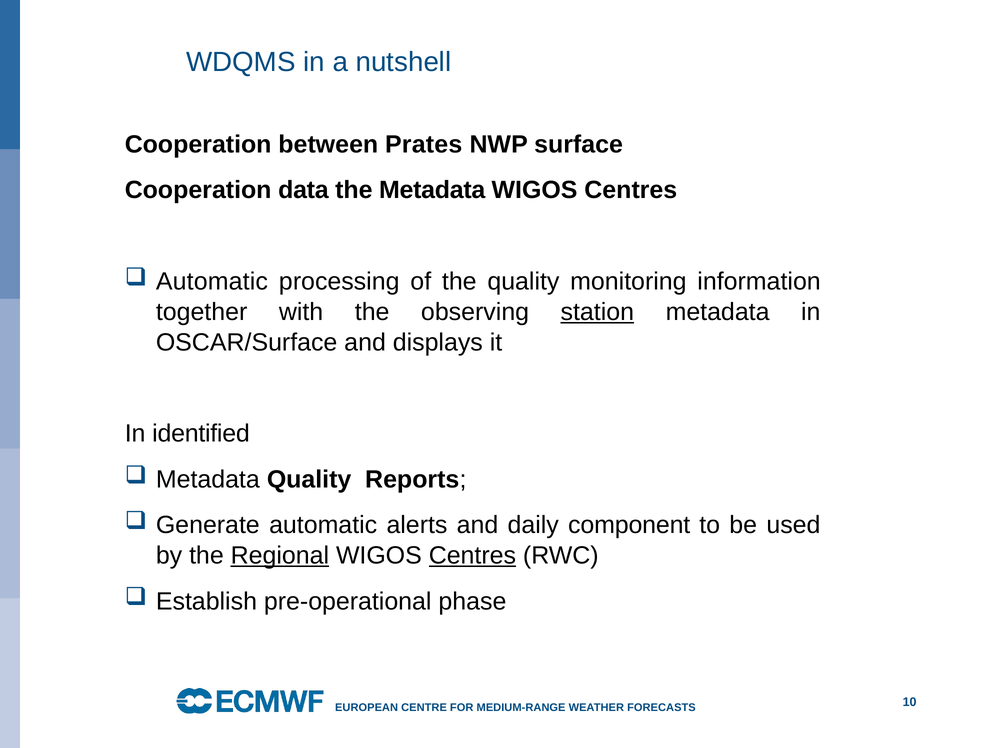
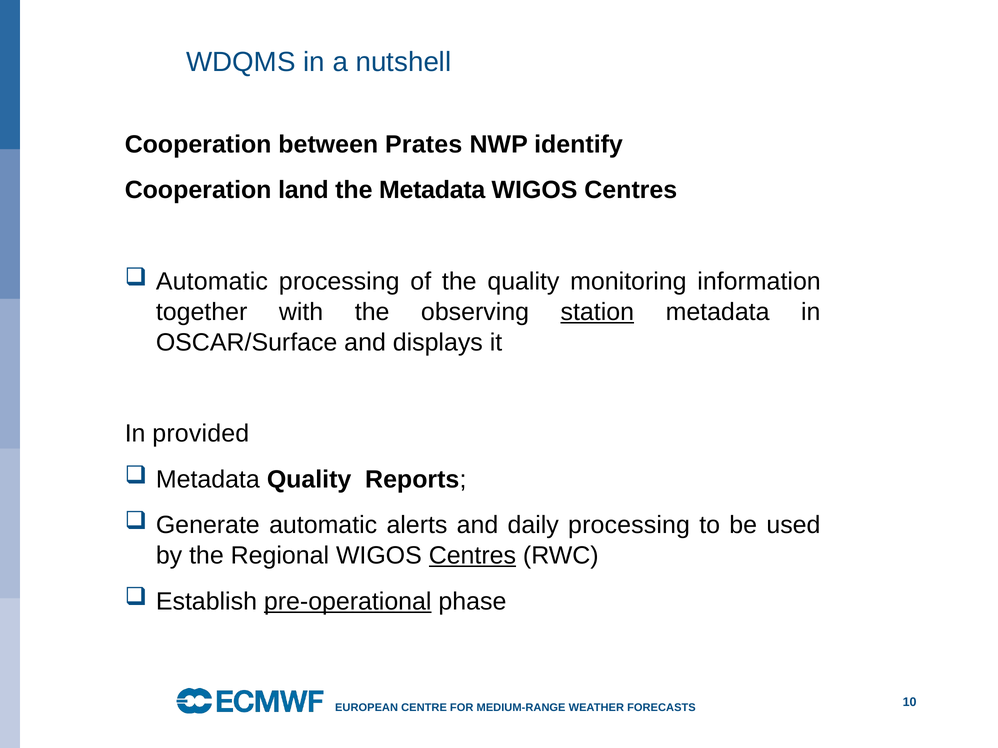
surface: surface -> identify
data: data -> land
identified: identified -> provided
daily component: component -> processing
Regional underline: present -> none
pre-operational underline: none -> present
